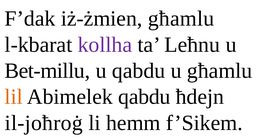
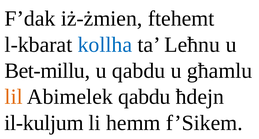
iż-żmien għamlu: għamlu -> ftehemt
kollha colour: purple -> blue
il-joħroġ: il-joħroġ -> il-kuljum
